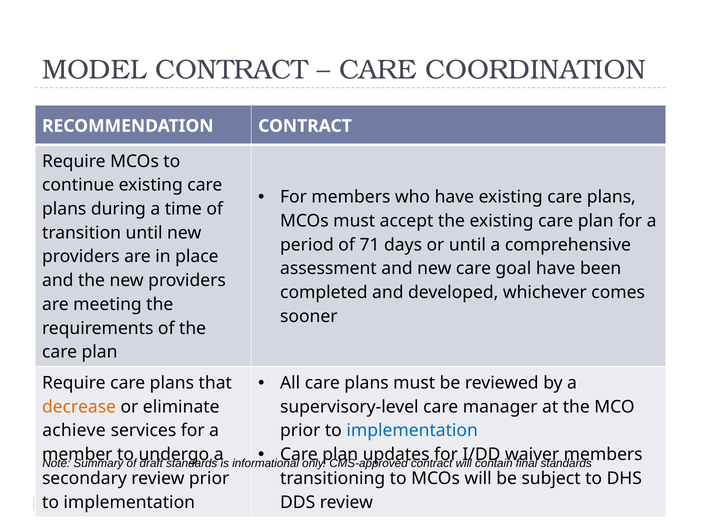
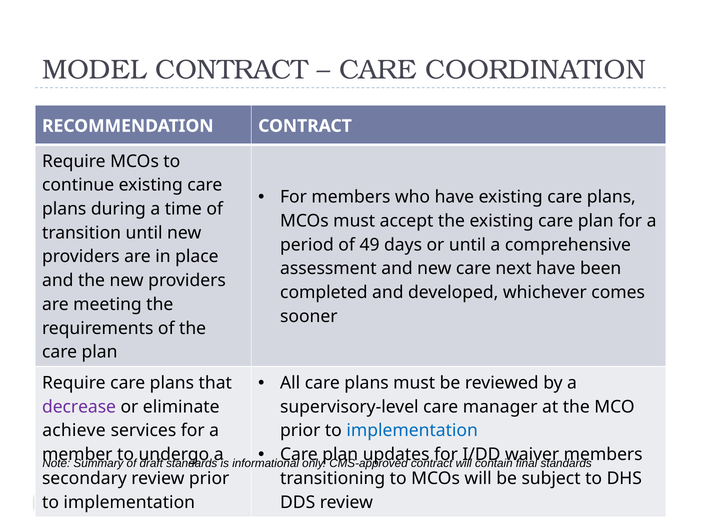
71: 71 -> 49
goal: goal -> next
decrease colour: orange -> purple
